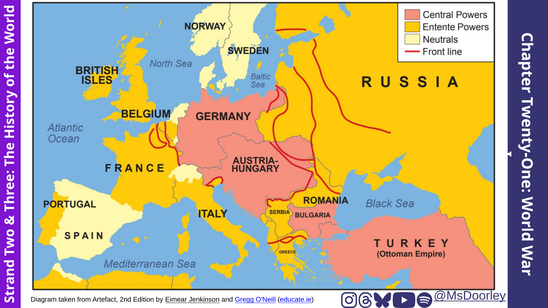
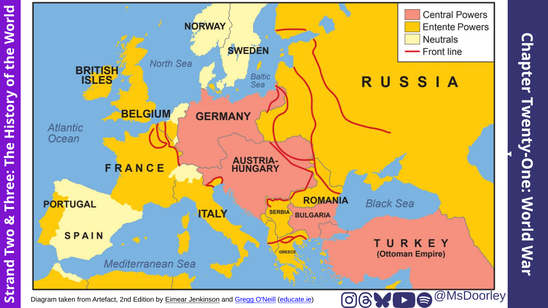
@MsDoorley underline: present -> none
